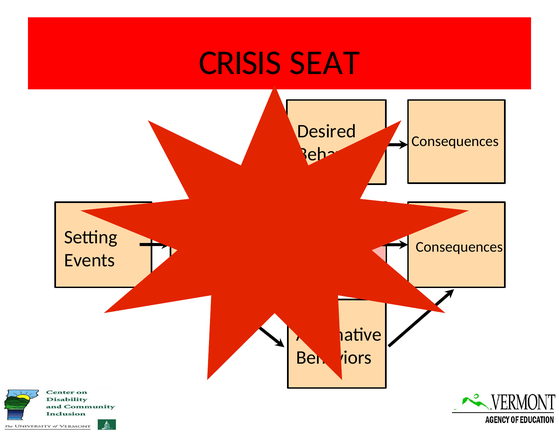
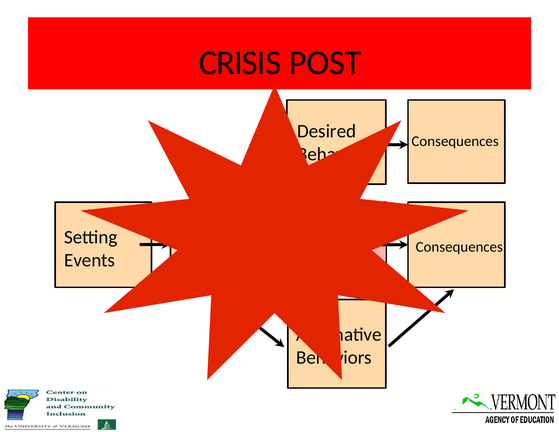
SEAT: SEAT -> POST
